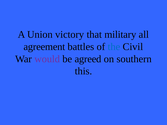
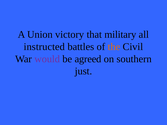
agreement: agreement -> instructed
the colour: blue -> orange
this: this -> just
